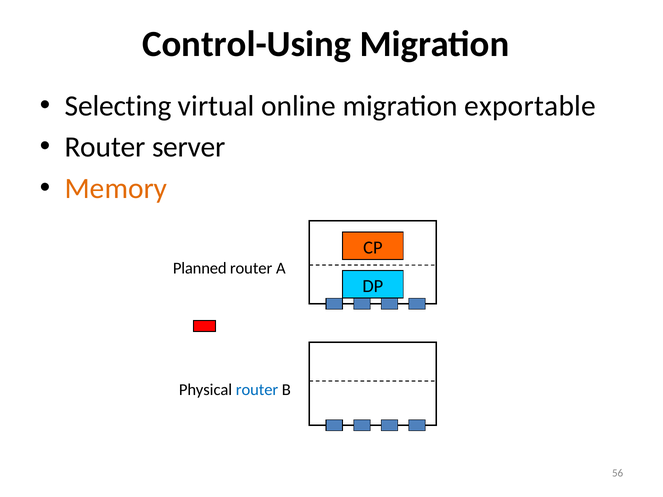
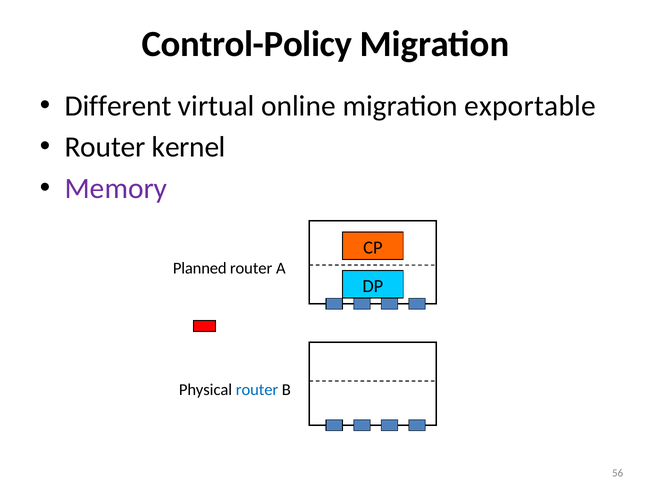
Control-Using: Control-Using -> Control-Policy
Selecting: Selecting -> Different
server: server -> kernel
Memory colour: orange -> purple
